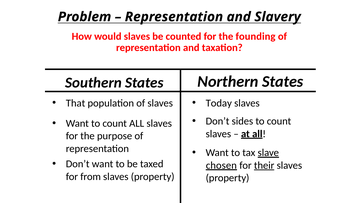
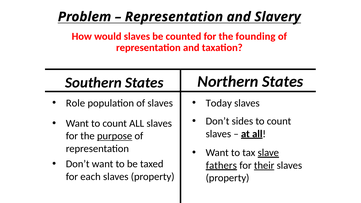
That: That -> Role
purpose underline: none -> present
chosen: chosen -> fathers
from: from -> each
